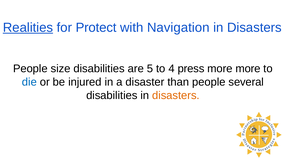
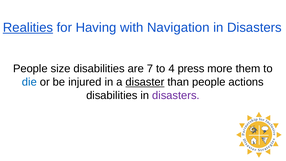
Protect: Protect -> Having
5: 5 -> 7
more more: more -> them
disaster underline: none -> present
several: several -> actions
disasters at (176, 95) colour: orange -> purple
